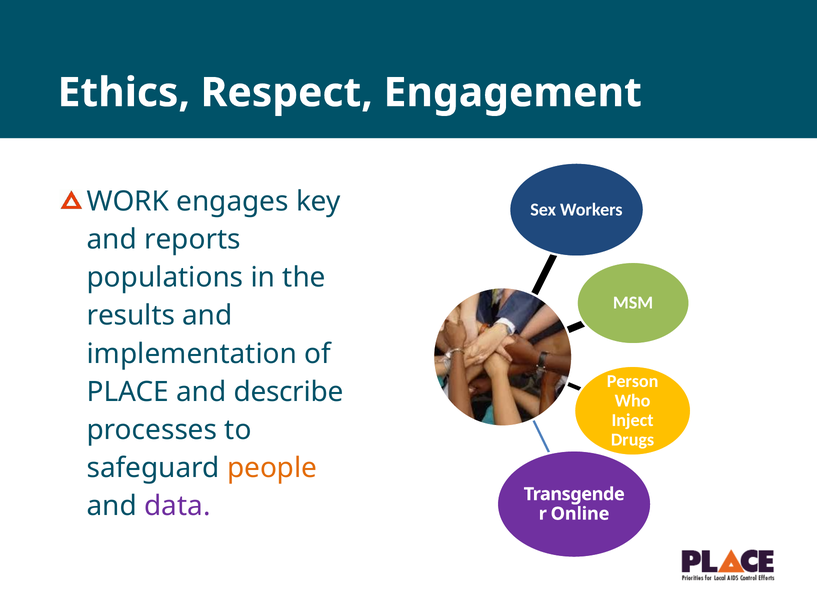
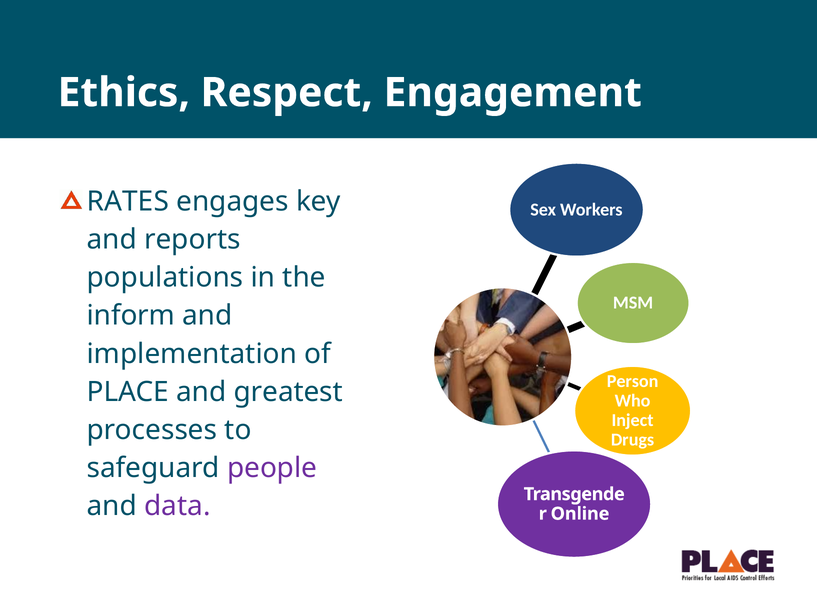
WORK: WORK -> RATES
results: results -> inform
describe: describe -> greatest
people colour: orange -> purple
